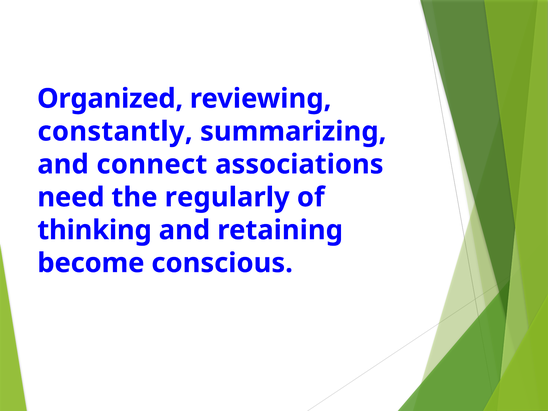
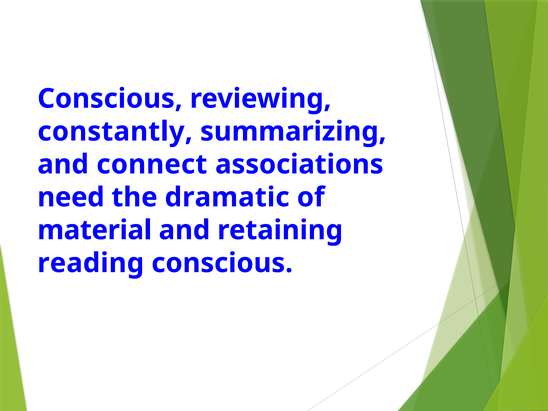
Organized at (110, 99): Organized -> Conscious
regularly: regularly -> dramatic
thinking: thinking -> material
become: become -> reading
